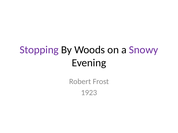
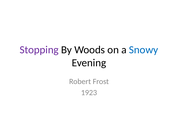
Snowy colour: purple -> blue
